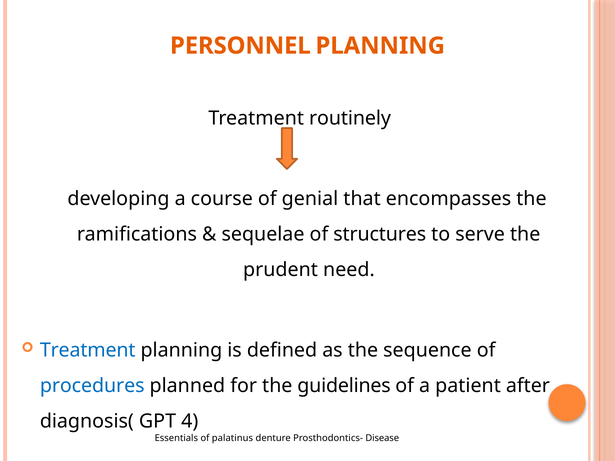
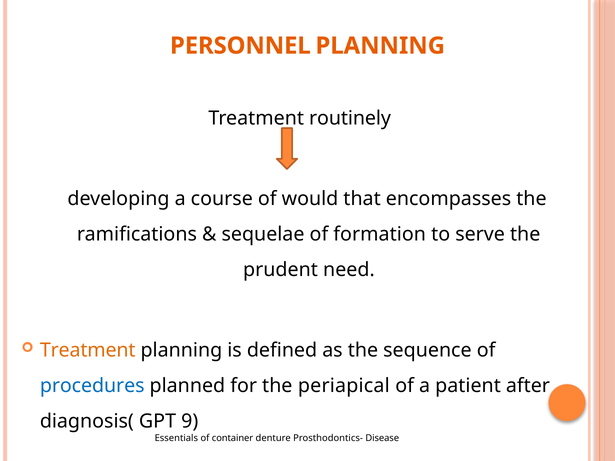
genial: genial -> would
structures: structures -> formation
Treatment at (88, 351) colour: blue -> orange
guidelines: guidelines -> periapical
4: 4 -> 9
palatinus: palatinus -> container
